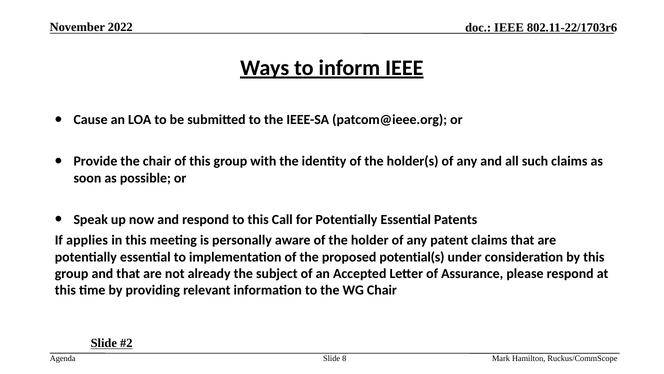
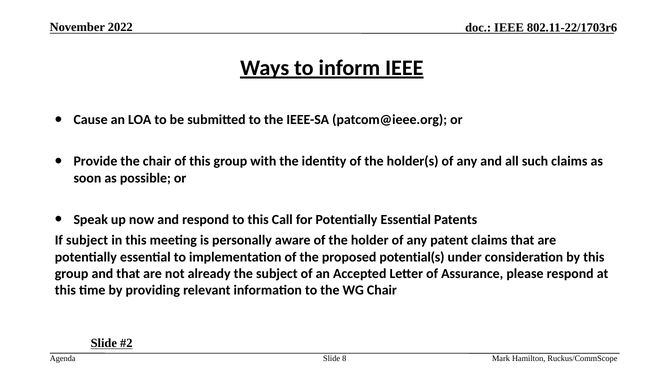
If applies: applies -> subject
